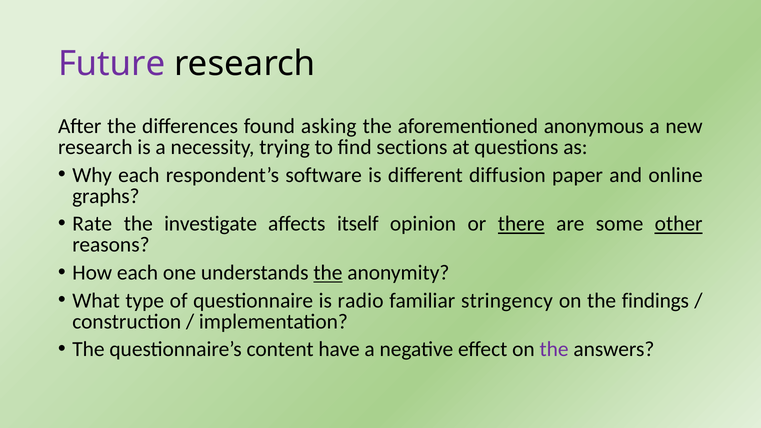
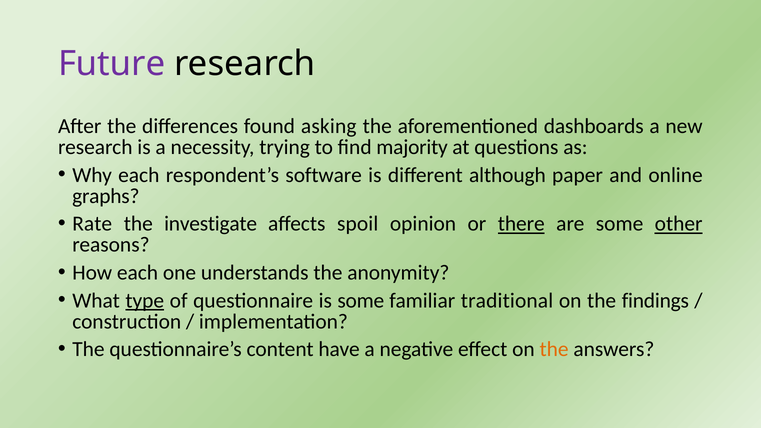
anonymous: anonymous -> dashboards
sections: sections -> majority
diffusion: diffusion -> although
itself: itself -> spoil
the at (328, 273) underline: present -> none
type underline: none -> present
is radio: radio -> some
stringency: stringency -> traditional
the at (554, 349) colour: purple -> orange
